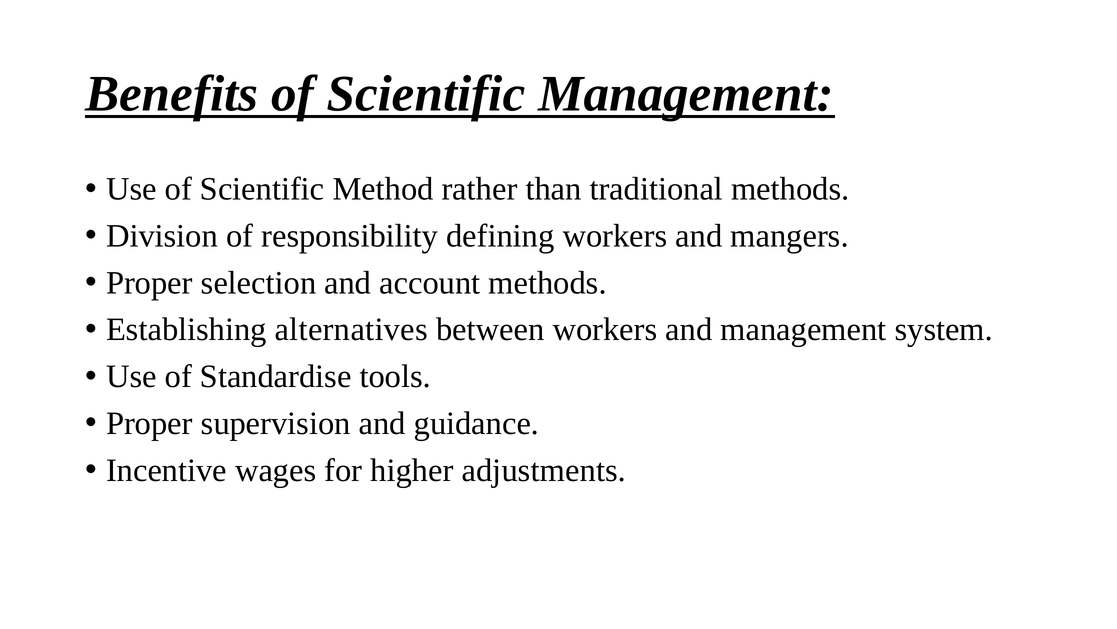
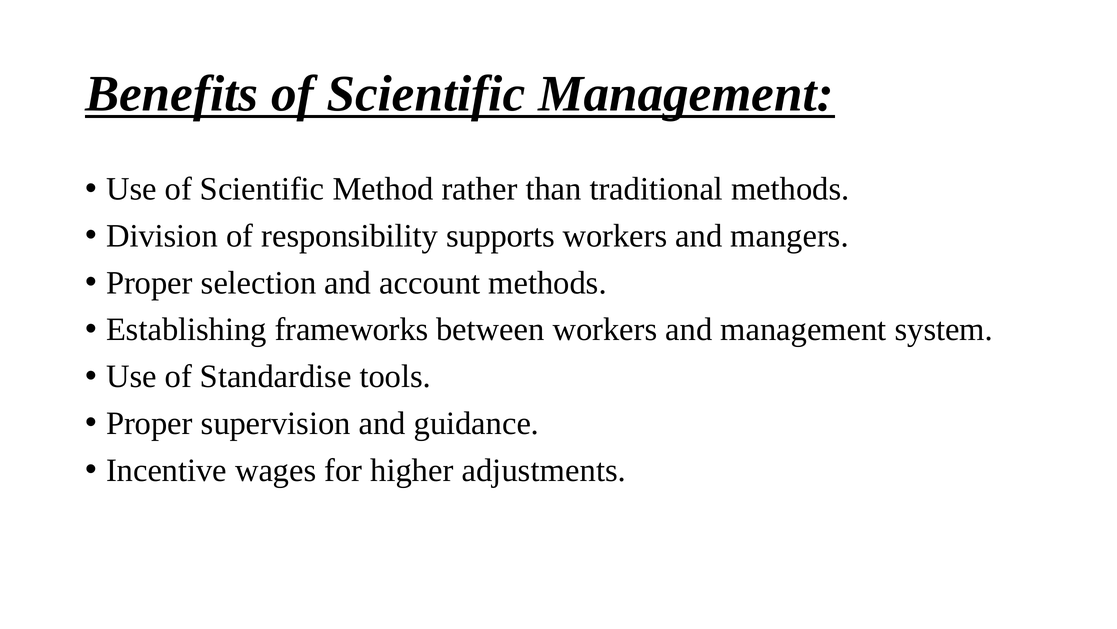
defining: defining -> supports
alternatives: alternatives -> frameworks
